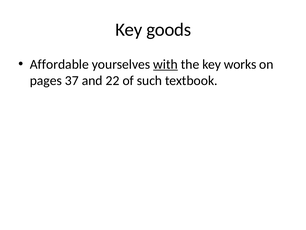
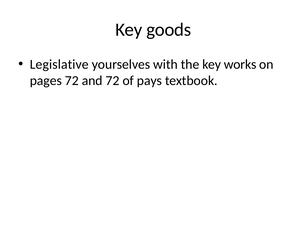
Affordable: Affordable -> Legislative
with underline: present -> none
pages 37: 37 -> 72
and 22: 22 -> 72
such: such -> pays
